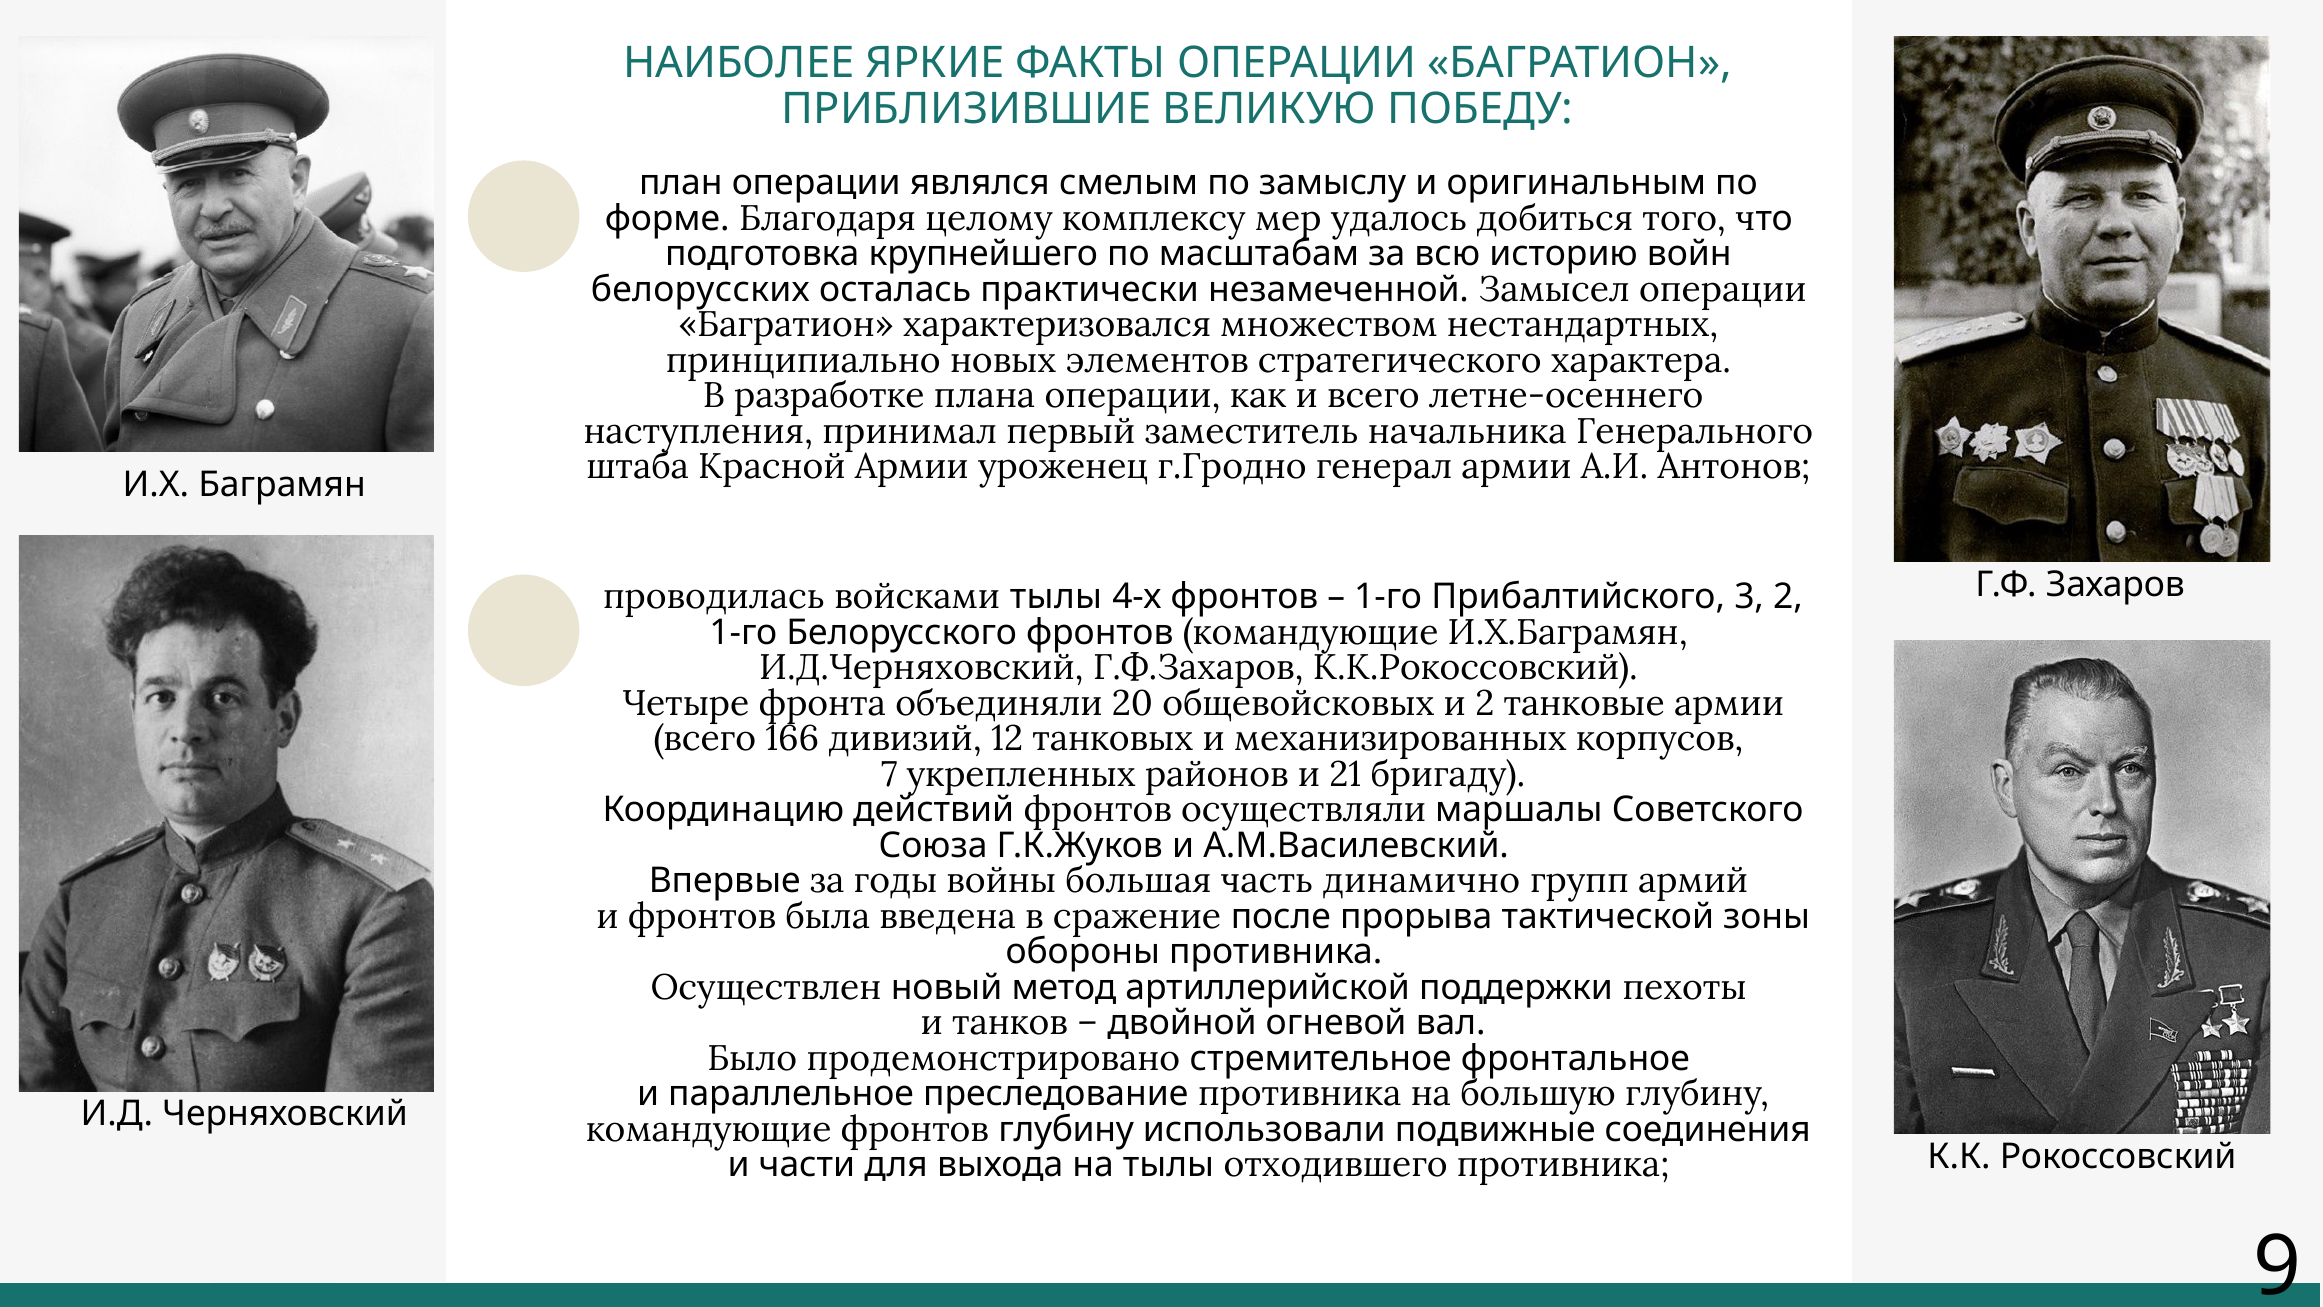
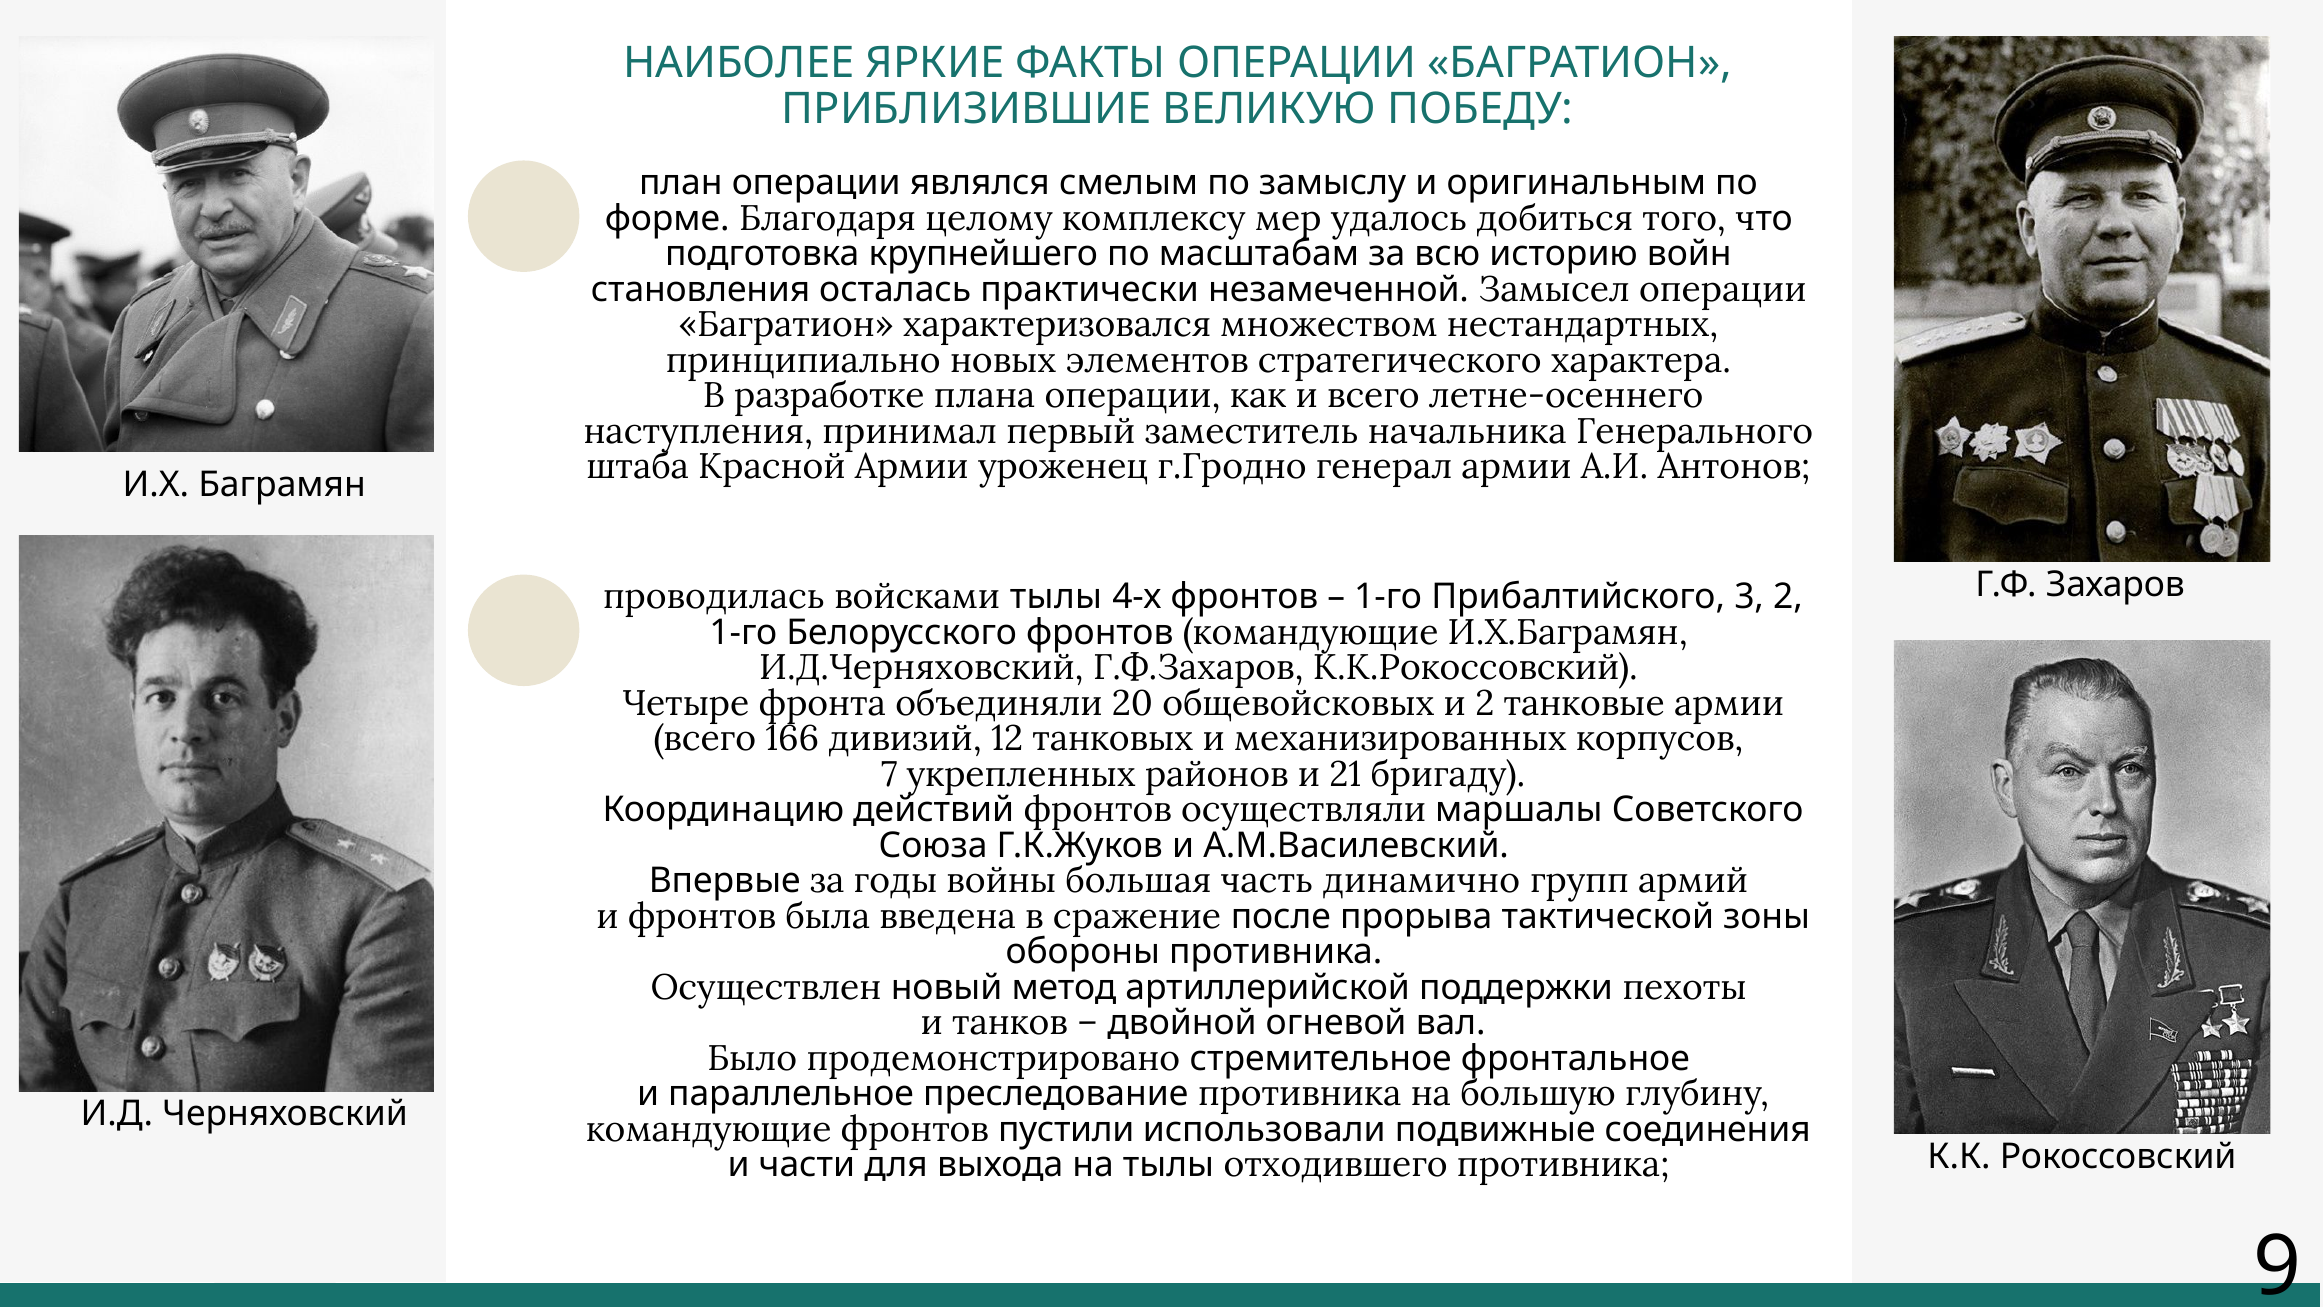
белорусских: белорусских -> становления
фронтов глубину: глубину -> пустили
